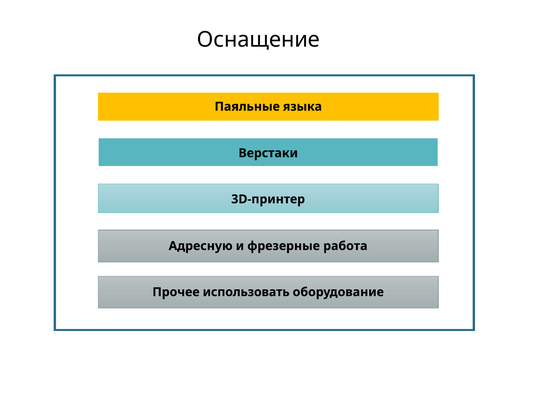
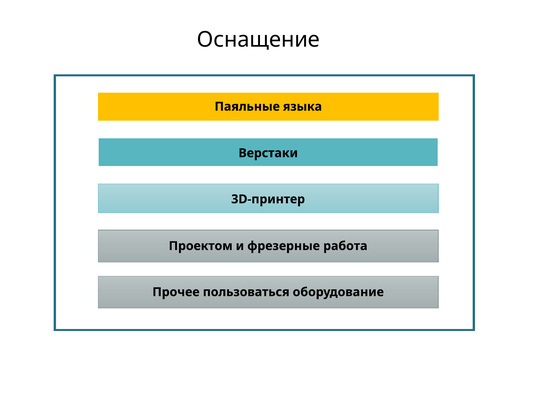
Адресную: Адресную -> Проектом
использовать: использовать -> пользоваться
